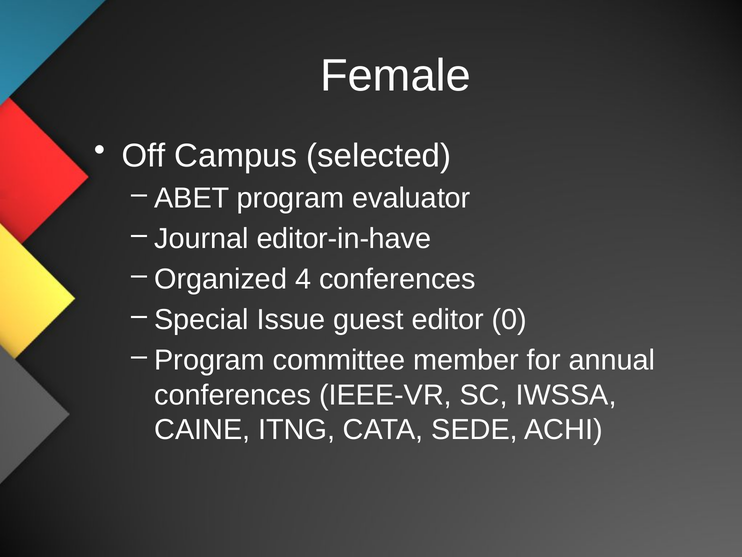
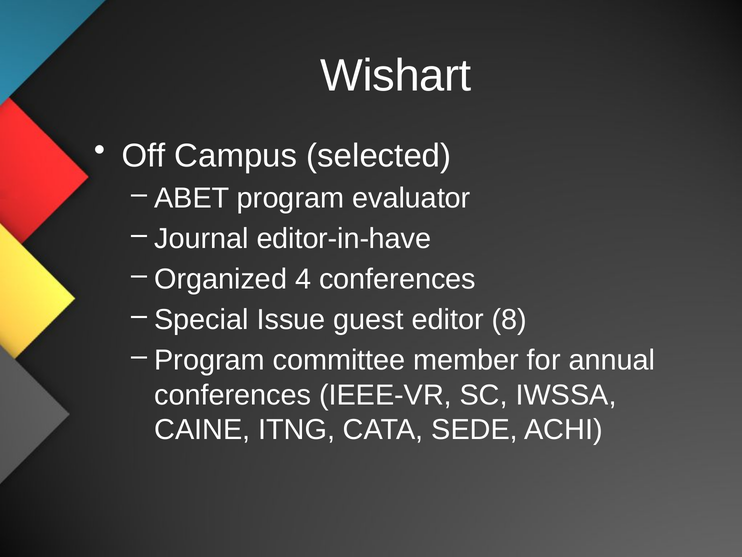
Female: Female -> Wishart
0: 0 -> 8
